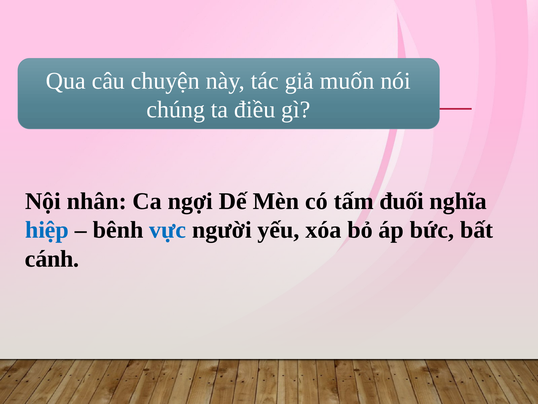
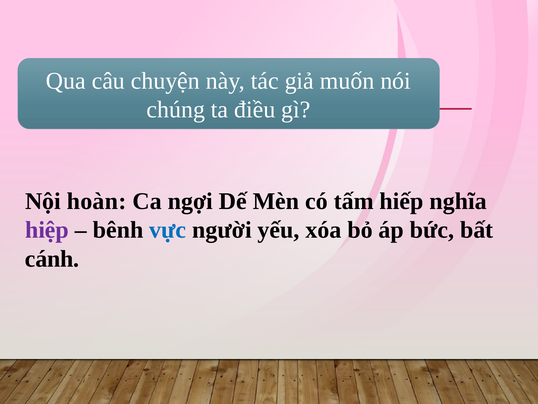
nhân: nhân -> hoàn
đuối: đuối -> hiếp
hiệp colour: blue -> purple
